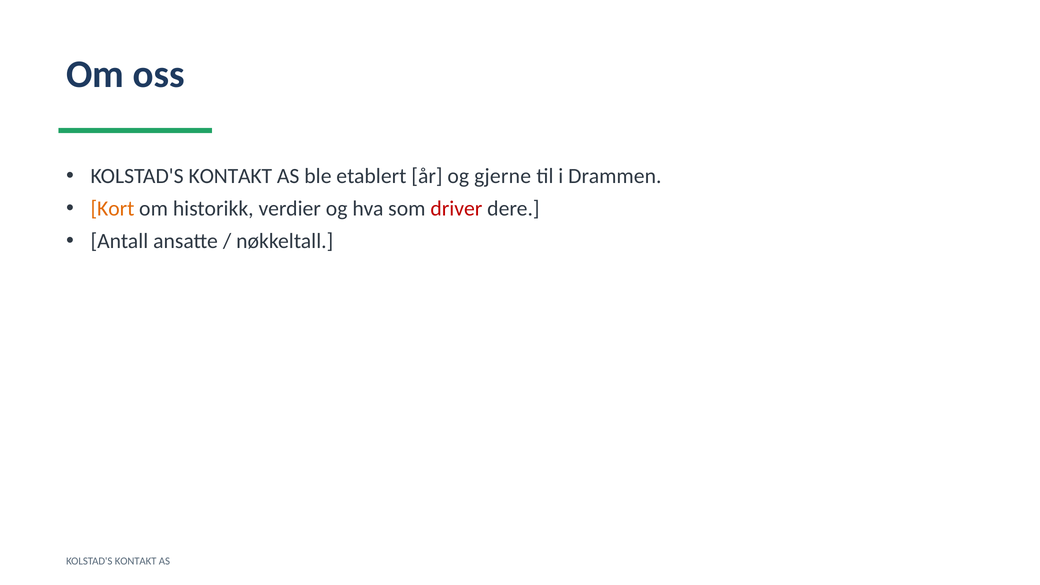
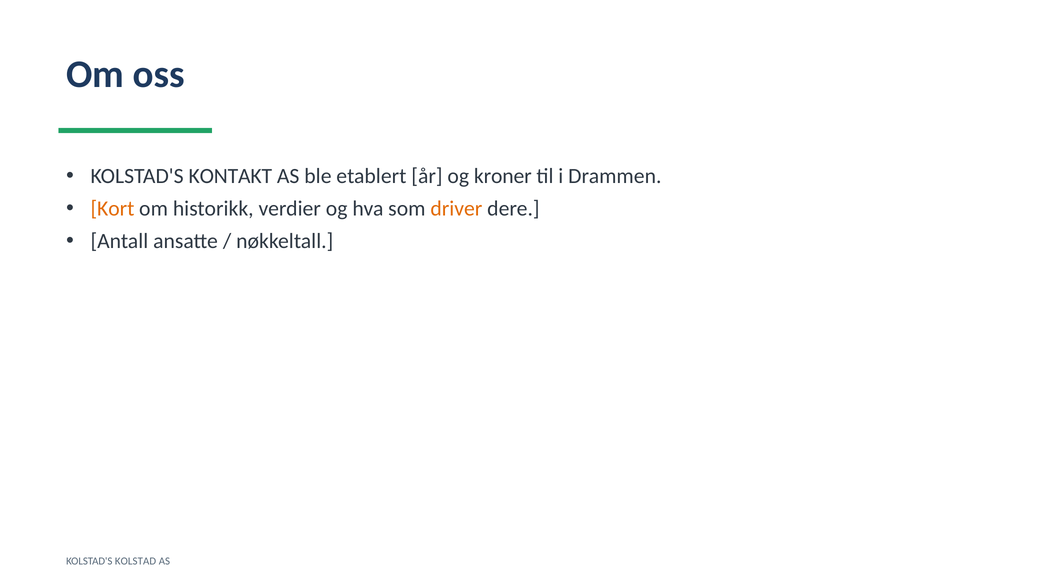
gjerne: gjerne -> kroner
driver colour: red -> orange
KONTAKT at (136, 561): KONTAKT -> KOLSTAD
